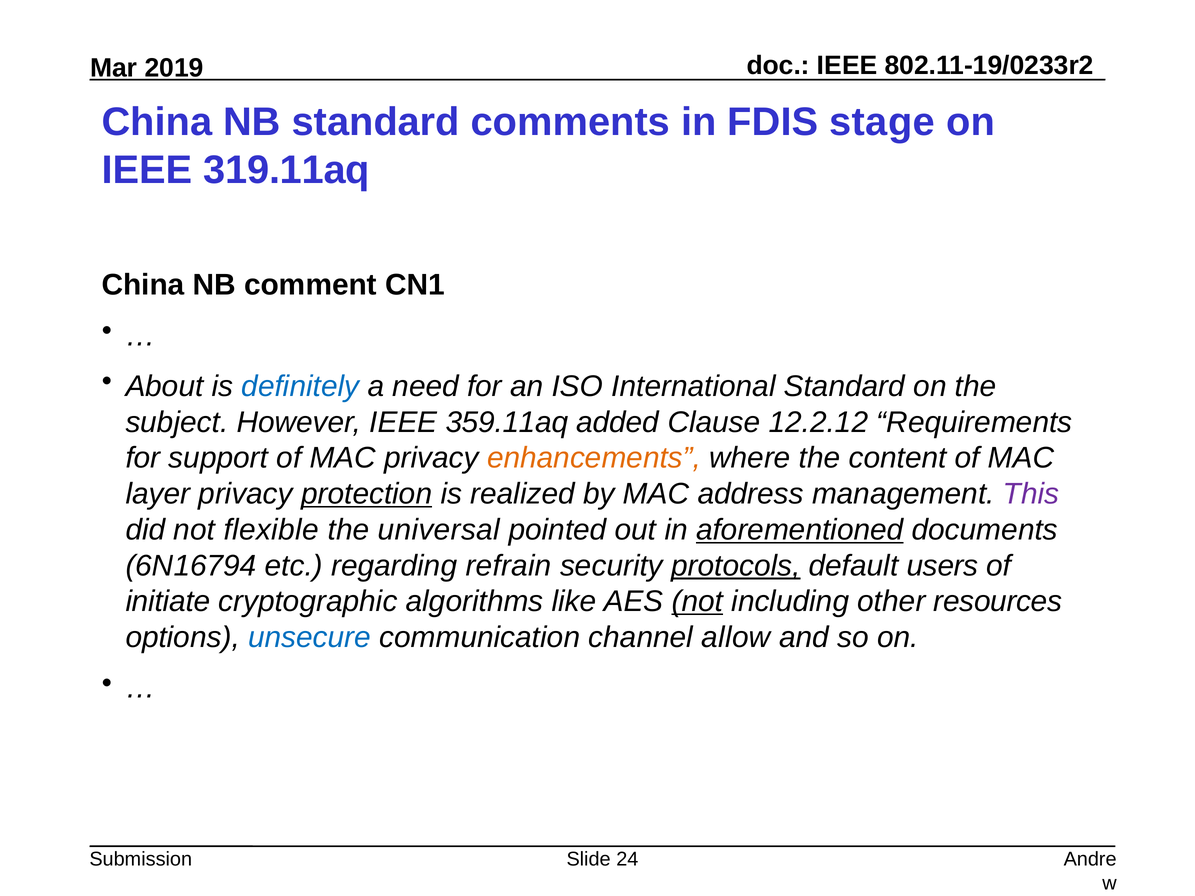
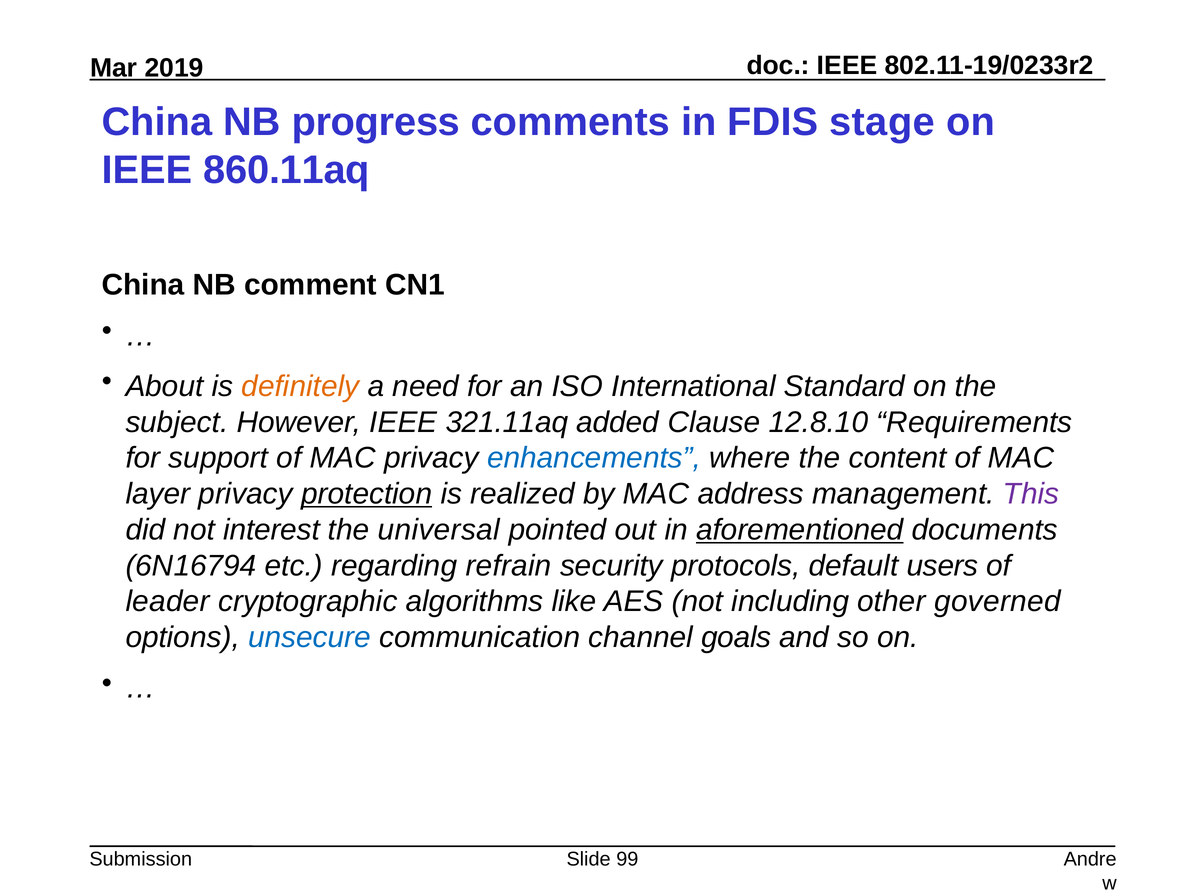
NB standard: standard -> progress
319.11aq: 319.11aq -> 860.11aq
definitely colour: blue -> orange
359.11aq: 359.11aq -> 321.11aq
12.2.12: 12.2.12 -> 12.8.10
enhancements colour: orange -> blue
flexible: flexible -> interest
protocols underline: present -> none
initiate: initiate -> leader
not at (697, 602) underline: present -> none
resources: resources -> governed
allow: allow -> goals
24: 24 -> 99
